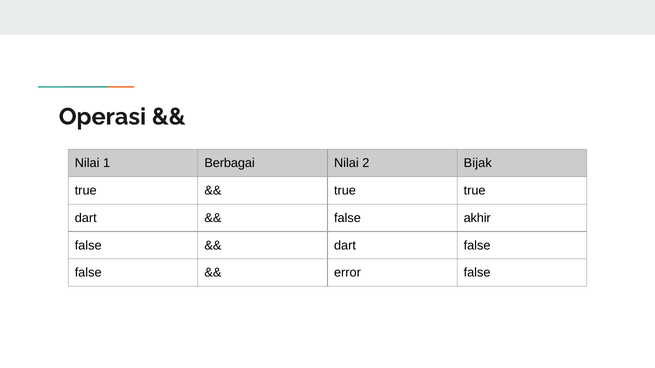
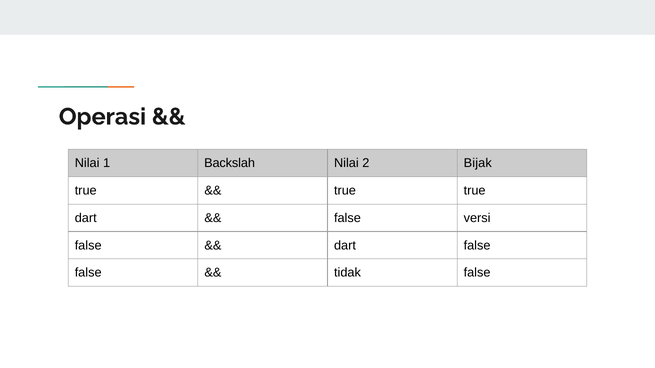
Berbagai: Berbagai -> Backslah
akhir: akhir -> versi
error: error -> tidak
